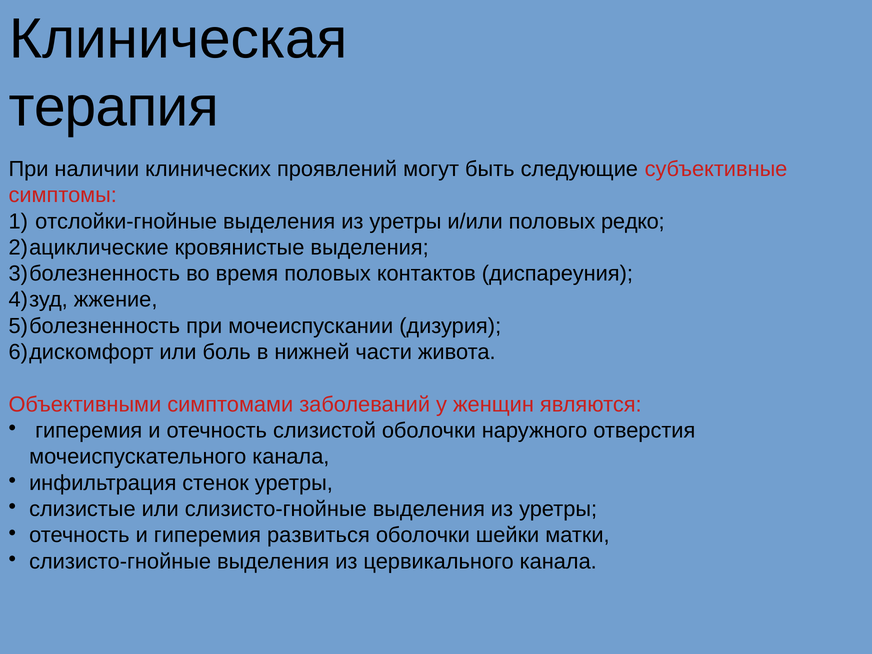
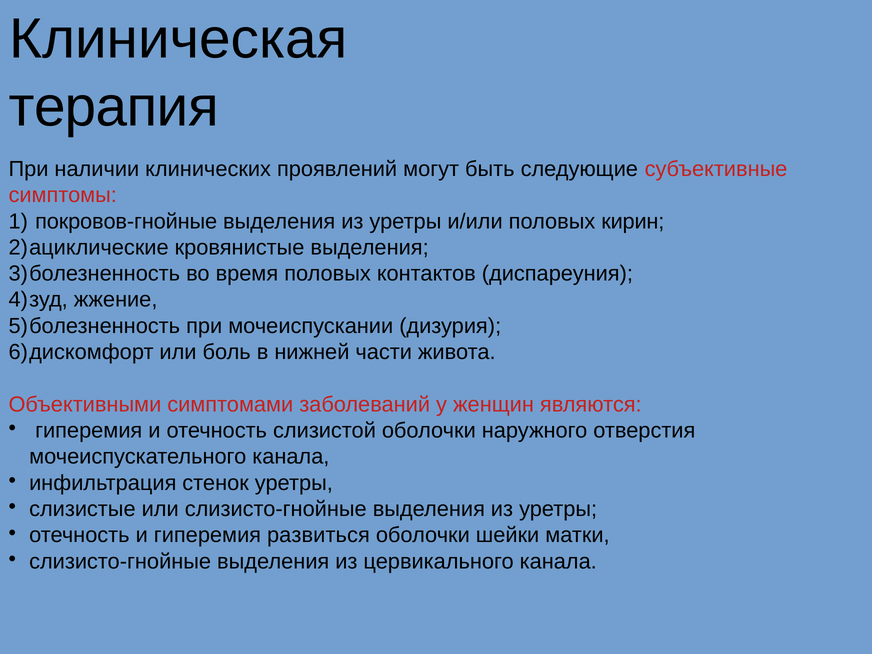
отслойки-гнойные: отслойки-гнойные -> покровов-гнойные
редко: редко -> кирин
